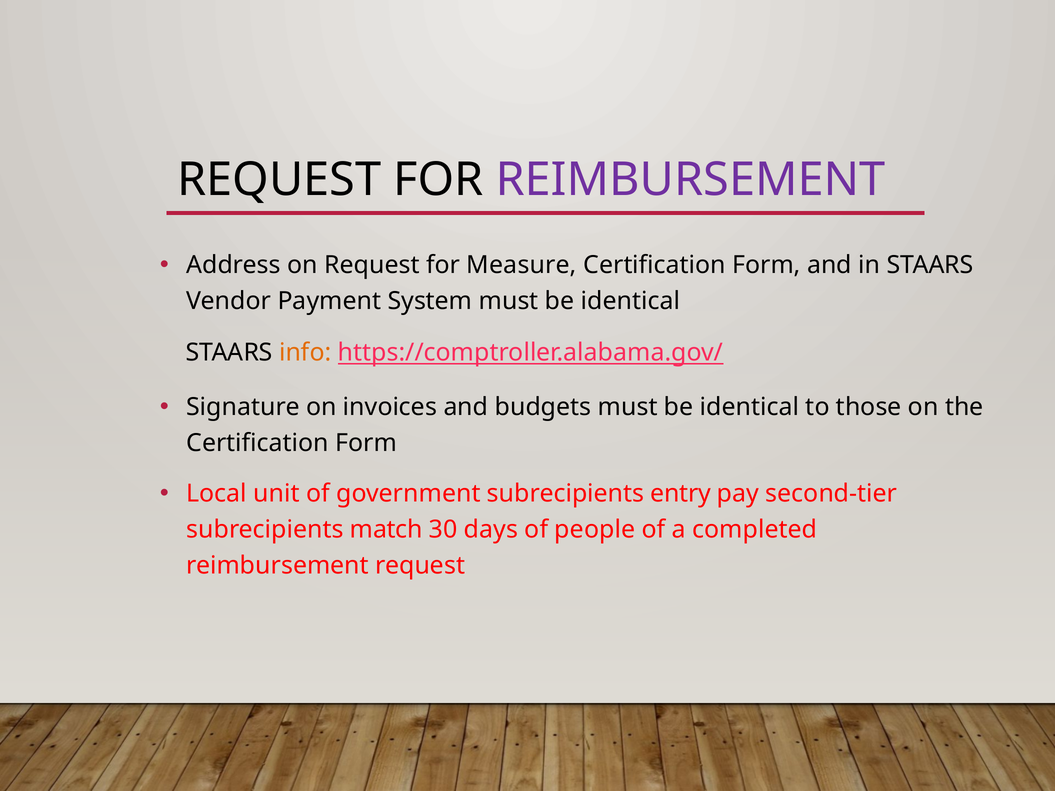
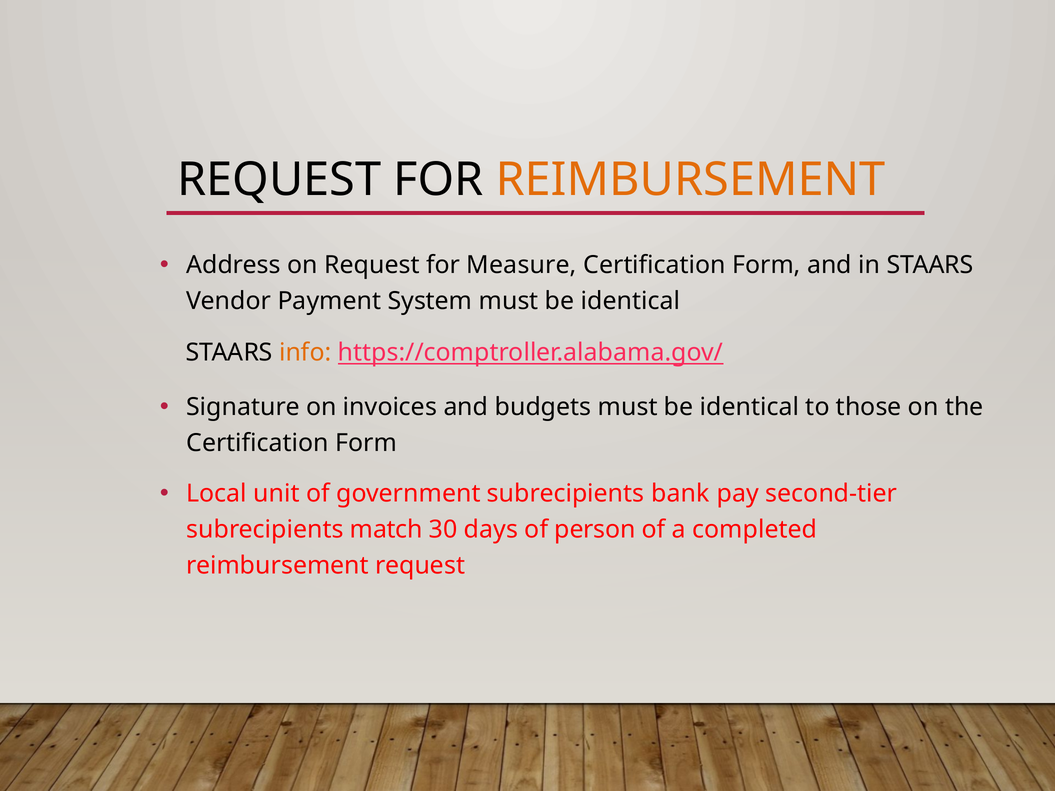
REIMBURSEMENT at (691, 180) colour: purple -> orange
entry: entry -> bank
people: people -> person
